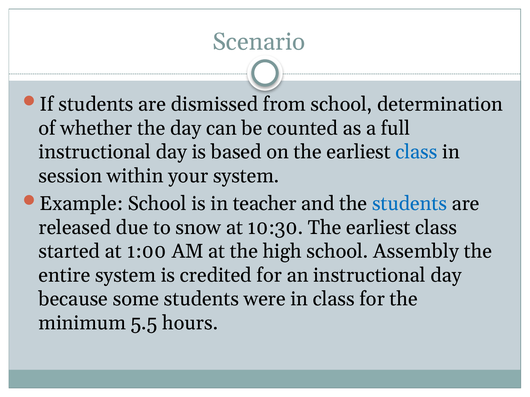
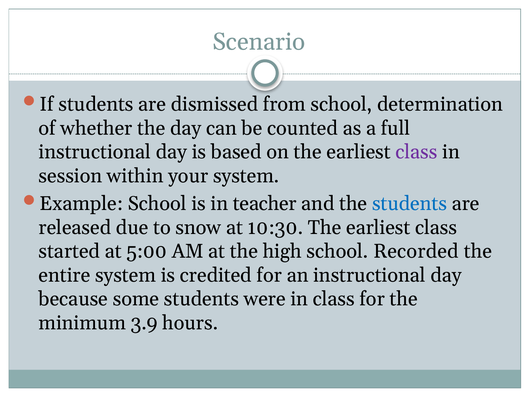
class at (416, 152) colour: blue -> purple
1:00: 1:00 -> 5:00
Assembly: Assembly -> Recorded
5.5: 5.5 -> 3.9
